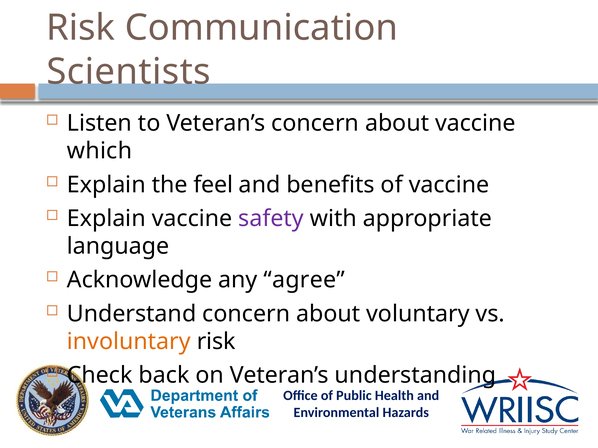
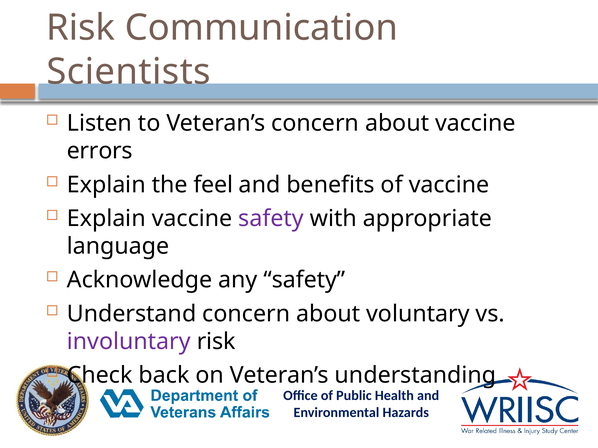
which: which -> errors
any agree: agree -> safety
involuntary colour: orange -> purple
